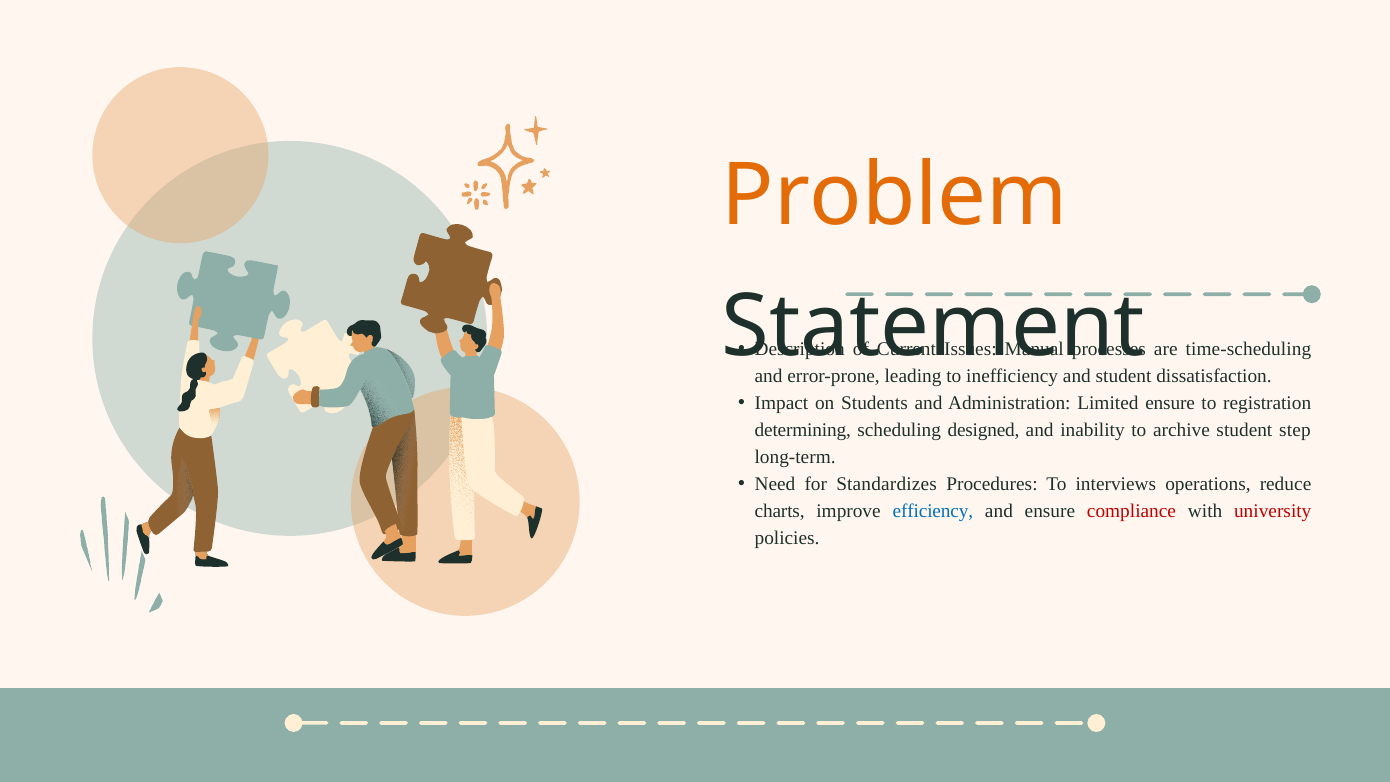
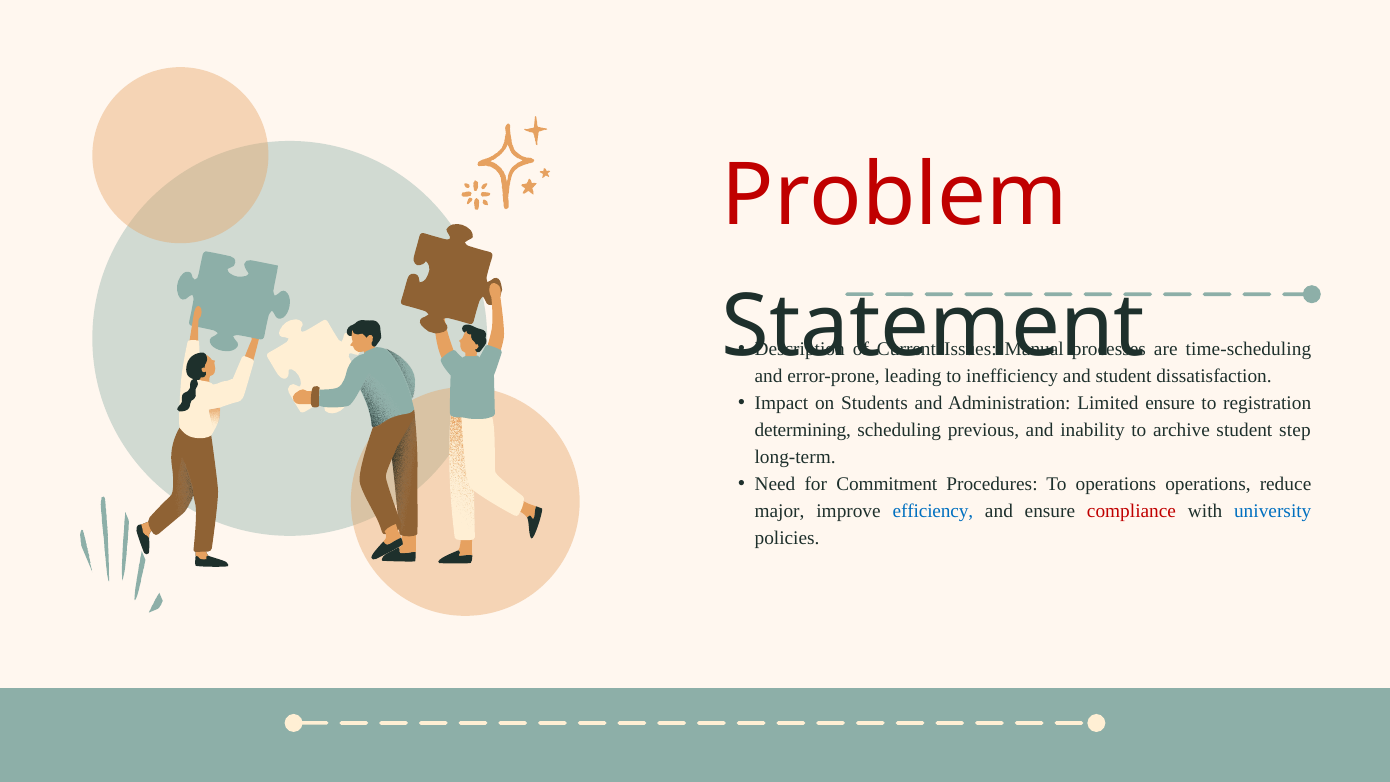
Problem colour: orange -> red
designed: designed -> previous
Standardizes: Standardizes -> Commitment
To interviews: interviews -> operations
charts: charts -> major
university colour: red -> blue
